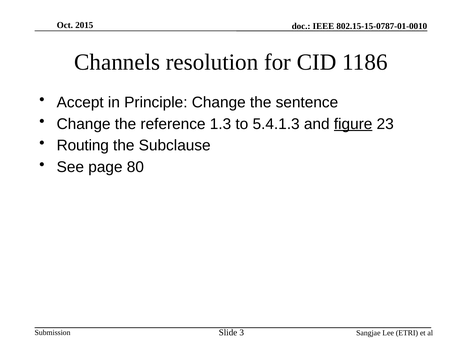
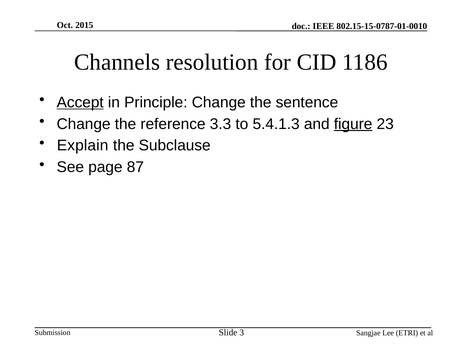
Accept underline: none -> present
1.3: 1.3 -> 3.3
Routing: Routing -> Explain
80: 80 -> 87
